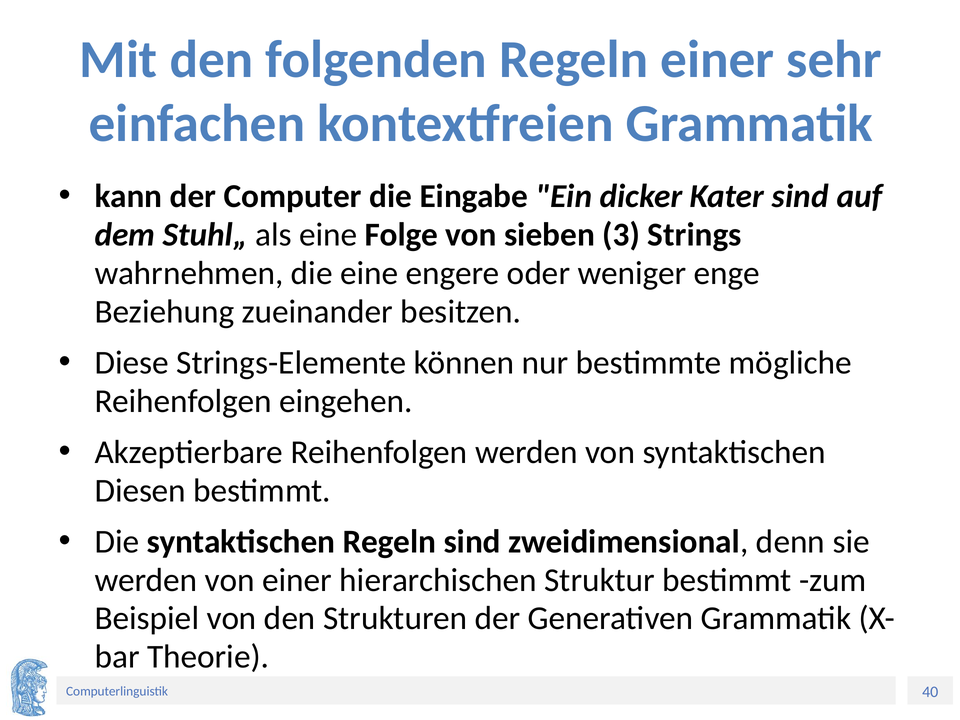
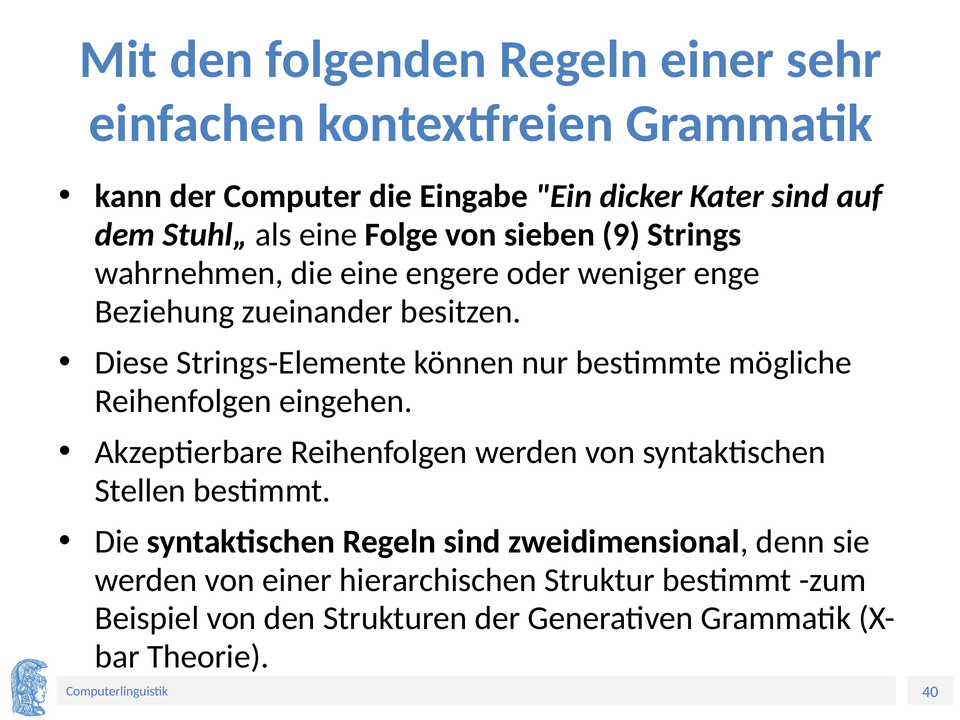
3: 3 -> 9
Diesen: Diesen -> Stellen
